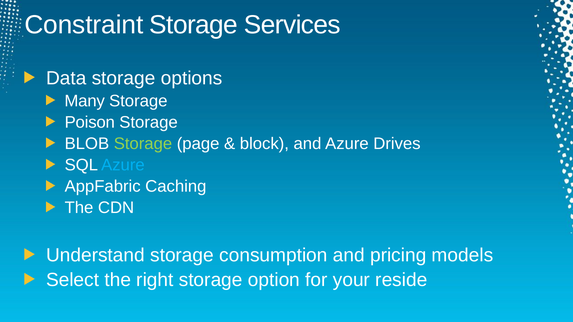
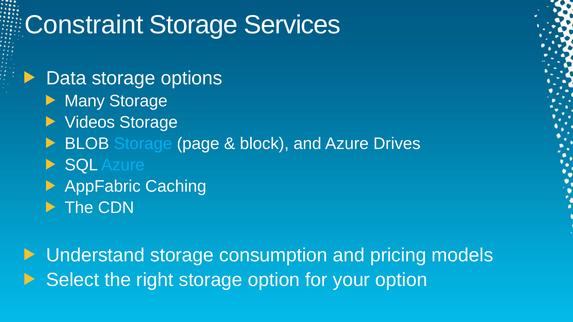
Poison: Poison -> Videos
Storage at (143, 144) colour: light green -> light blue
your reside: reside -> option
